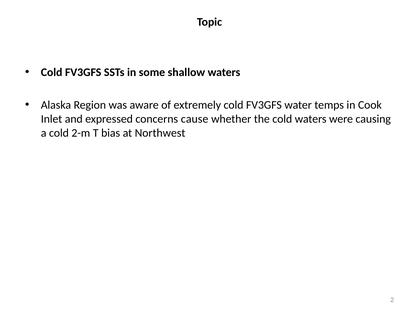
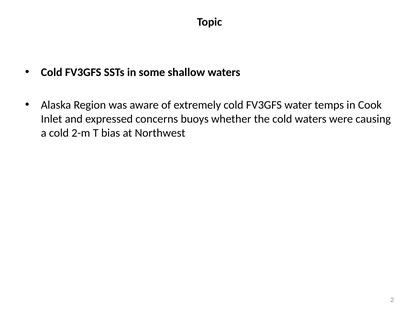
cause: cause -> buoys
